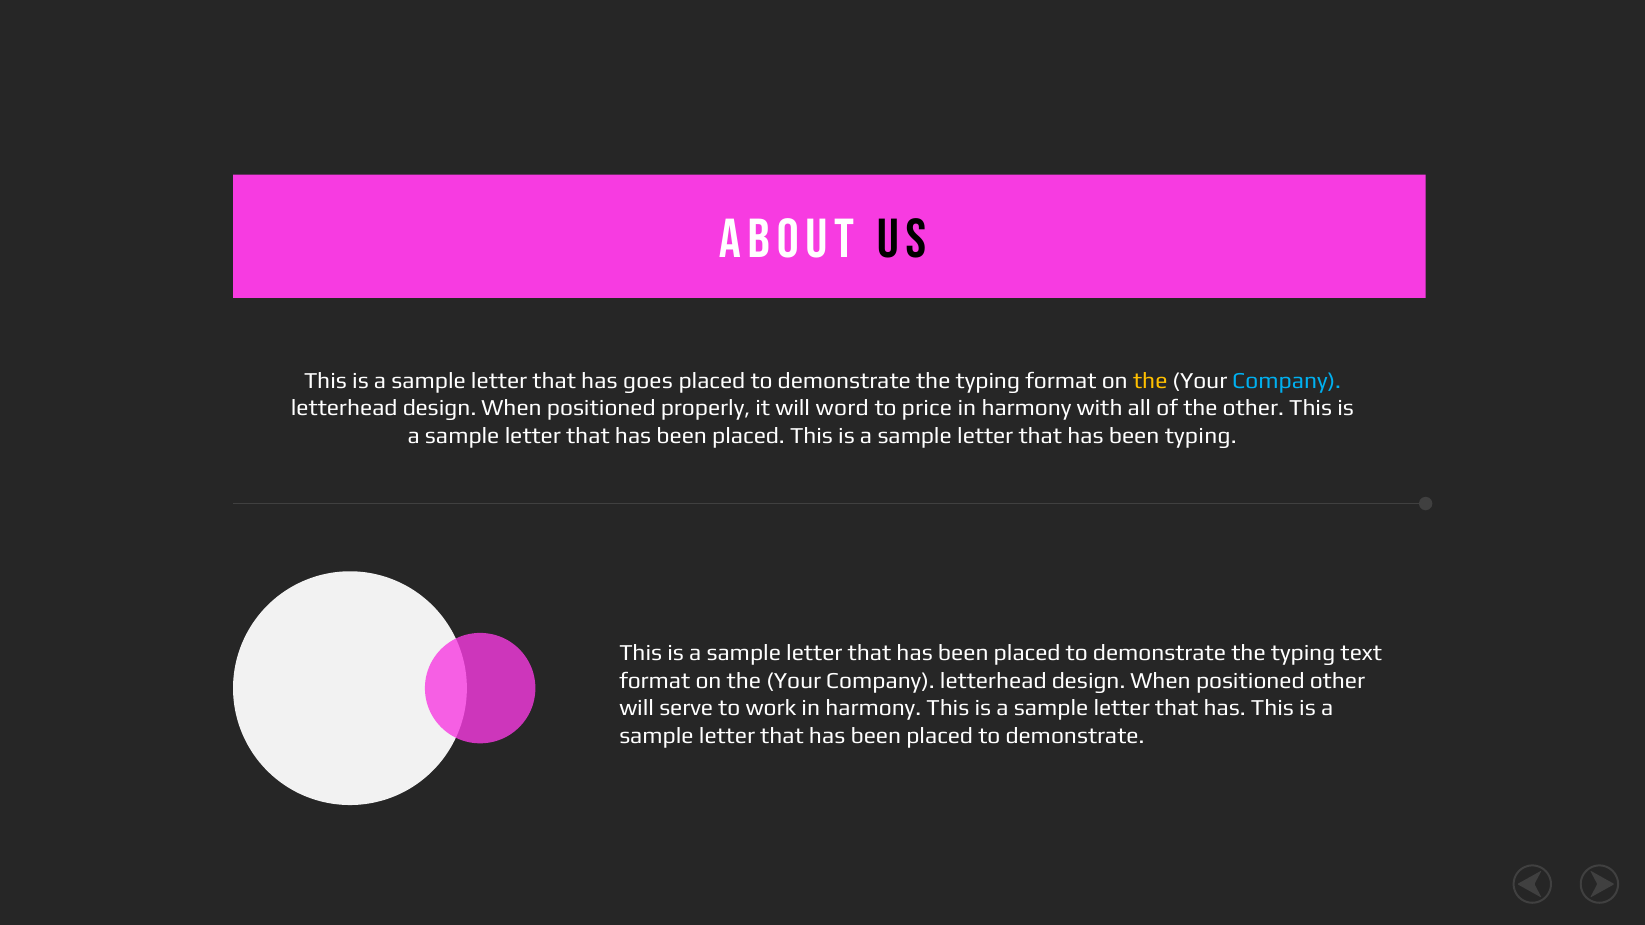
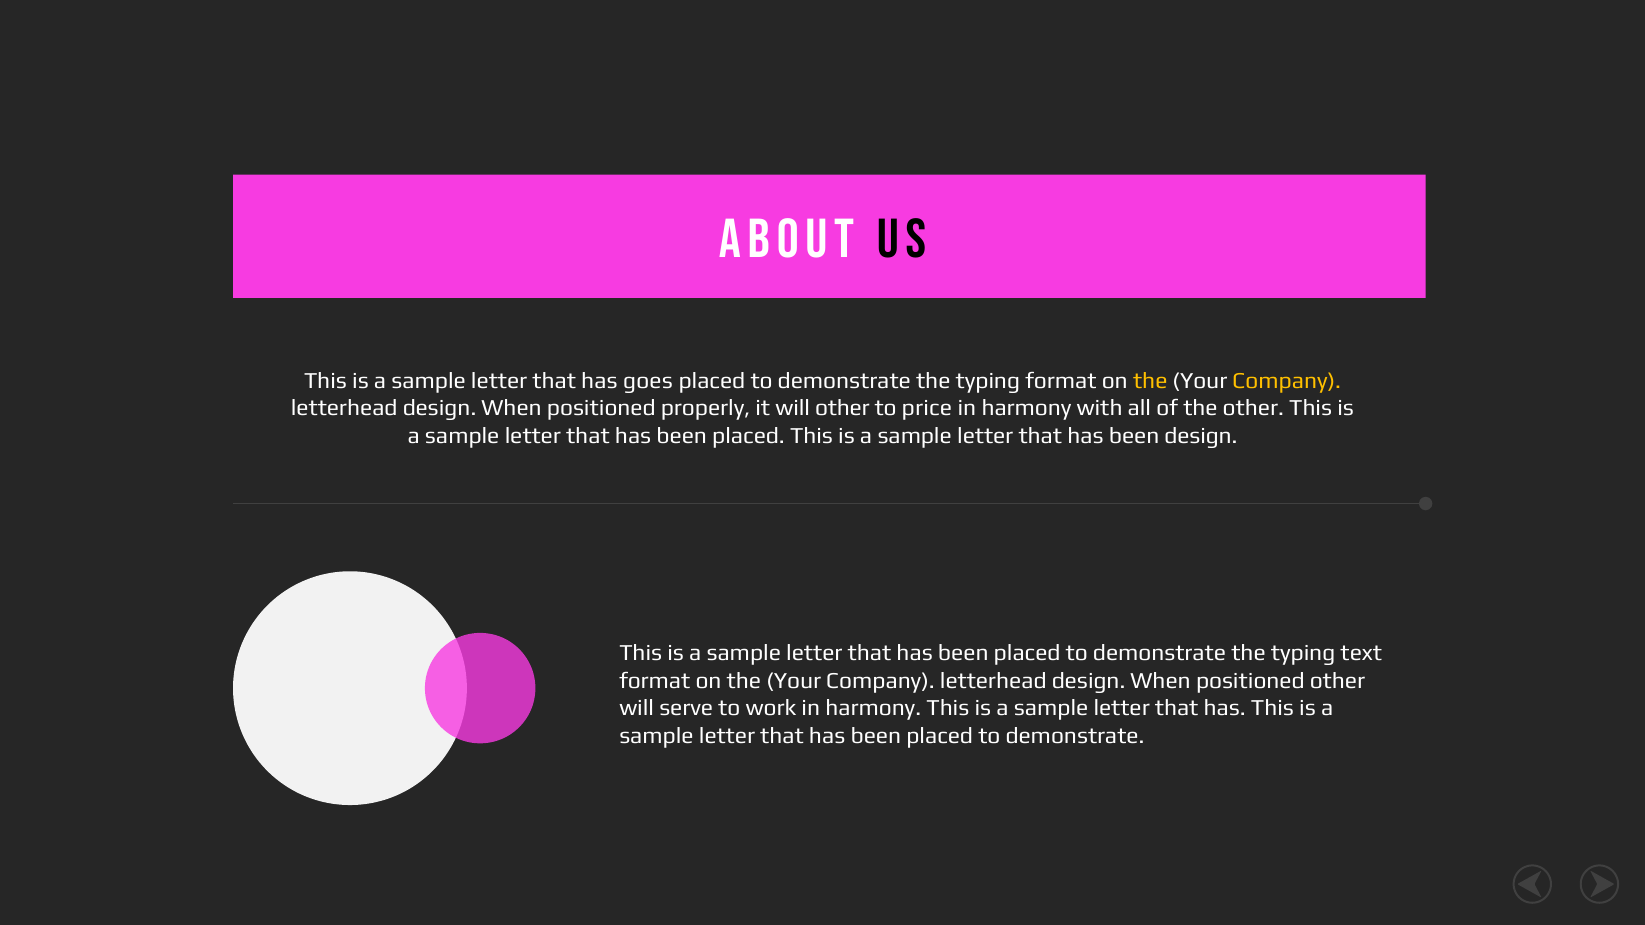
Company at (1287, 381) colour: light blue -> yellow
will word: word -> other
been typing: typing -> design
